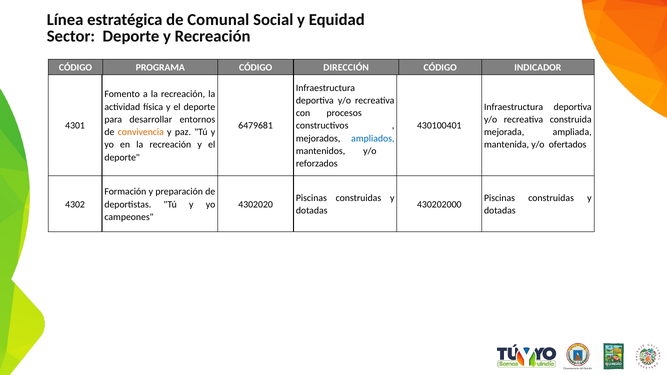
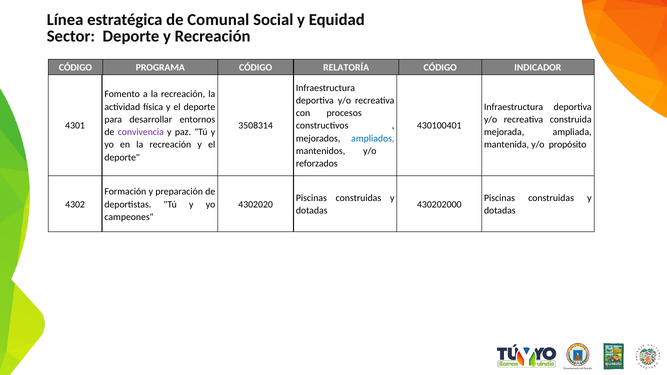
DIRECCIÓN: DIRECCIÓN -> RELATORÍA
6479681: 6479681 -> 3508314
convivencia colour: orange -> purple
ofertados: ofertados -> propósito
